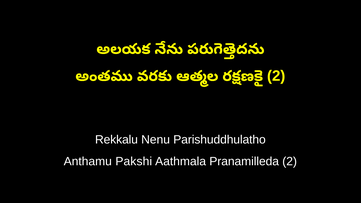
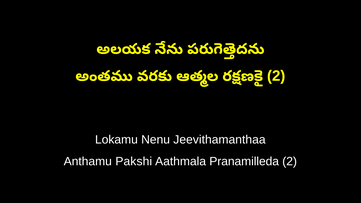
Rekkalu: Rekkalu -> Lokamu
Parishuddhulatho: Parishuddhulatho -> Jeevithamanthaa
